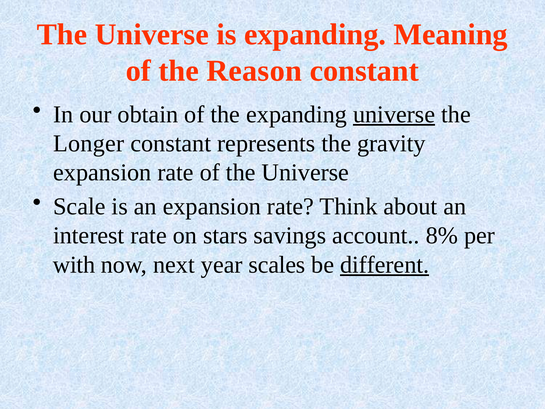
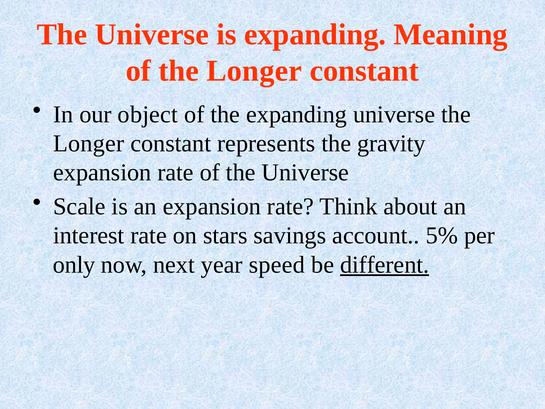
of the Reason: Reason -> Longer
obtain: obtain -> object
universe at (394, 114) underline: present -> none
8%: 8% -> 5%
with: with -> only
scales: scales -> speed
